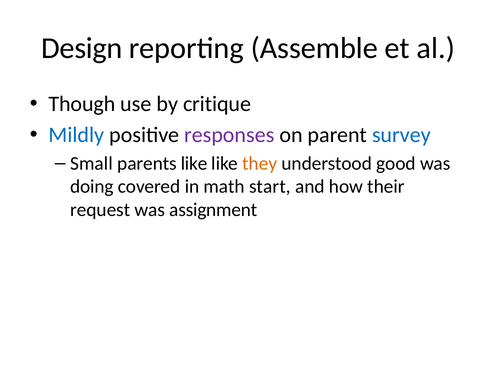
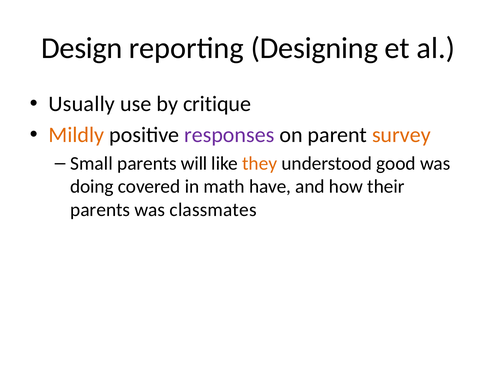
Assemble: Assemble -> Designing
Though: Though -> Usually
Mildly colour: blue -> orange
survey colour: blue -> orange
parents like: like -> will
start: start -> have
request at (100, 210): request -> parents
assignment: assignment -> classmates
